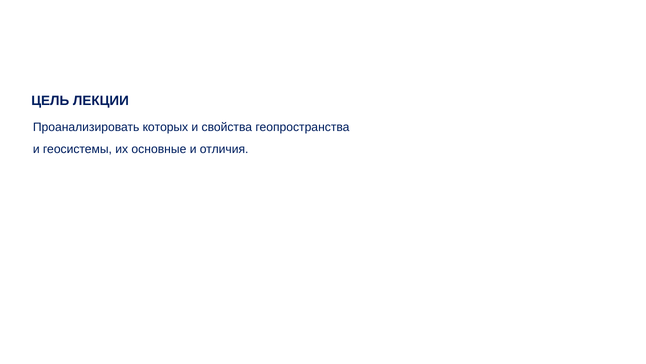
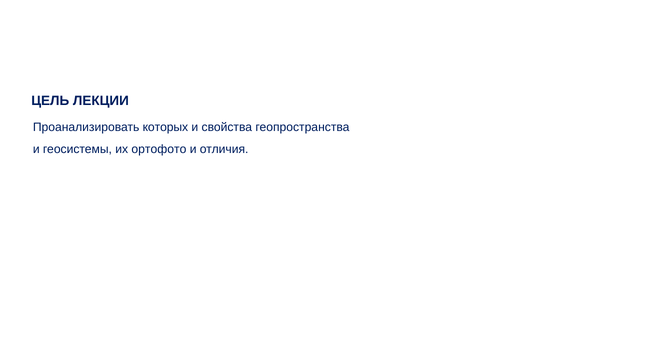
основные: основные -> ортофото
